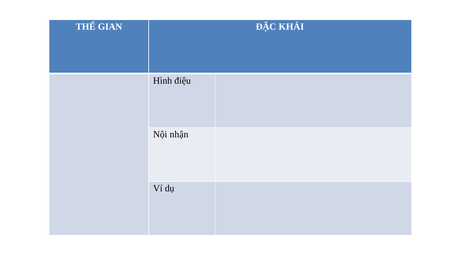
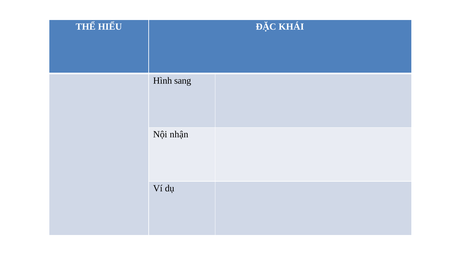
GIAN: GIAN -> HIỂU
điệu: điệu -> sang
